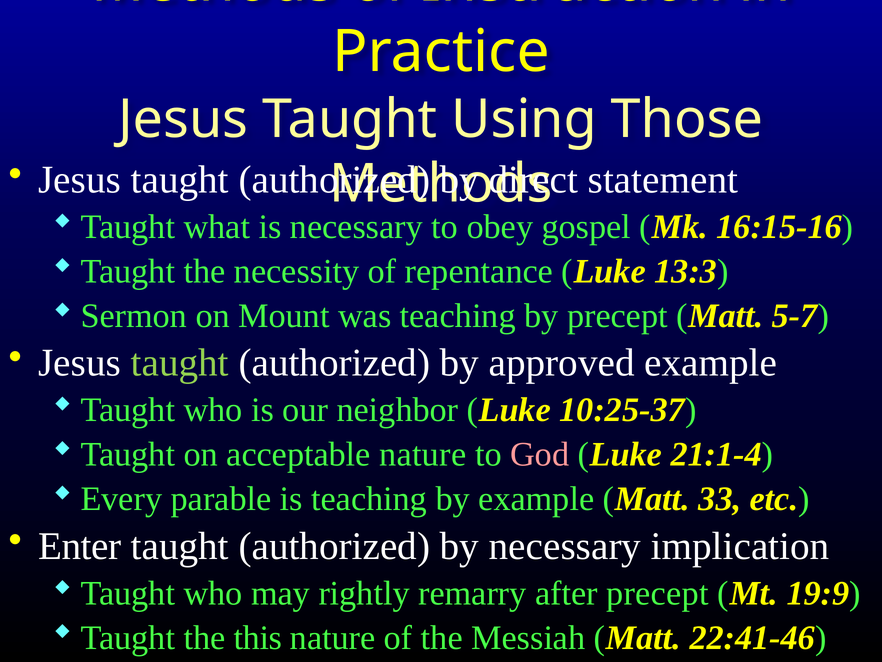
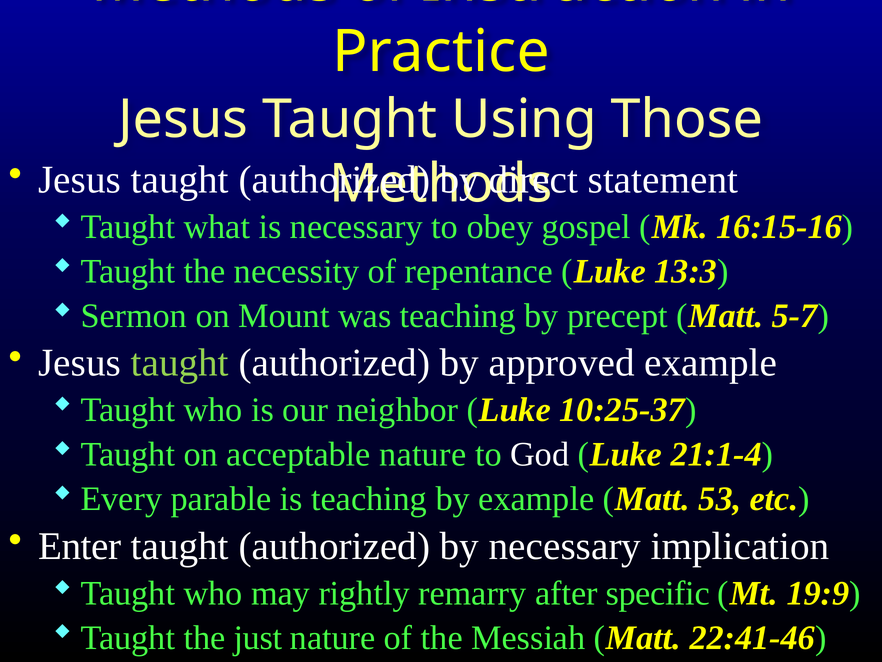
God colour: pink -> white
33: 33 -> 53
after precept: precept -> specific
this: this -> just
